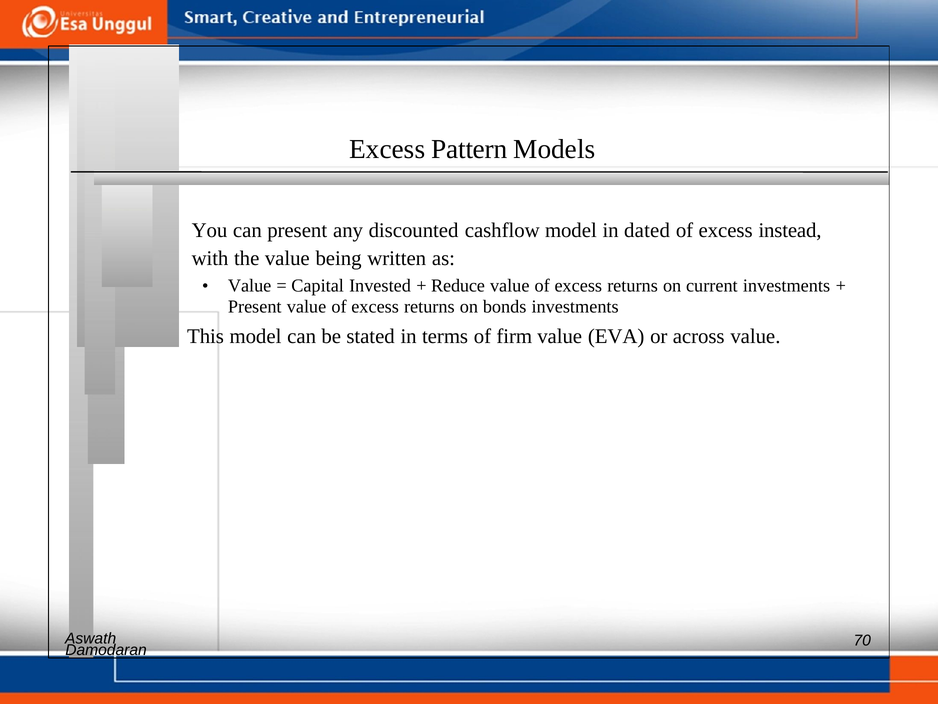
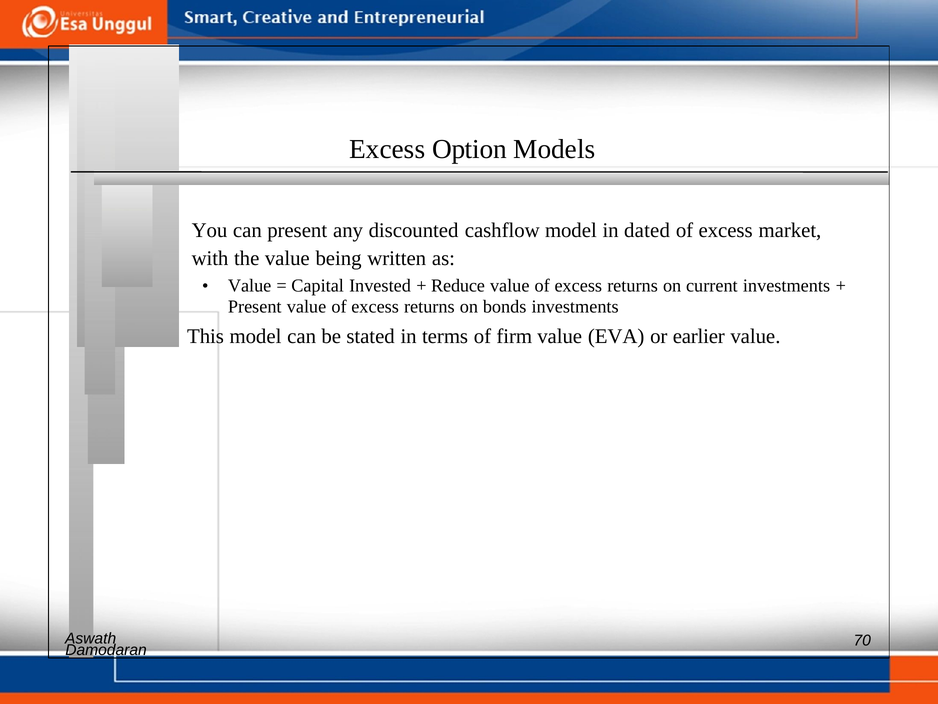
Pattern: Pattern -> Option
instead: instead -> market
across: across -> earlier
